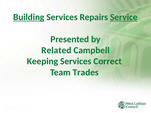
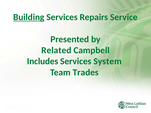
Service underline: present -> none
Keeping: Keeping -> Includes
Correct: Correct -> System
